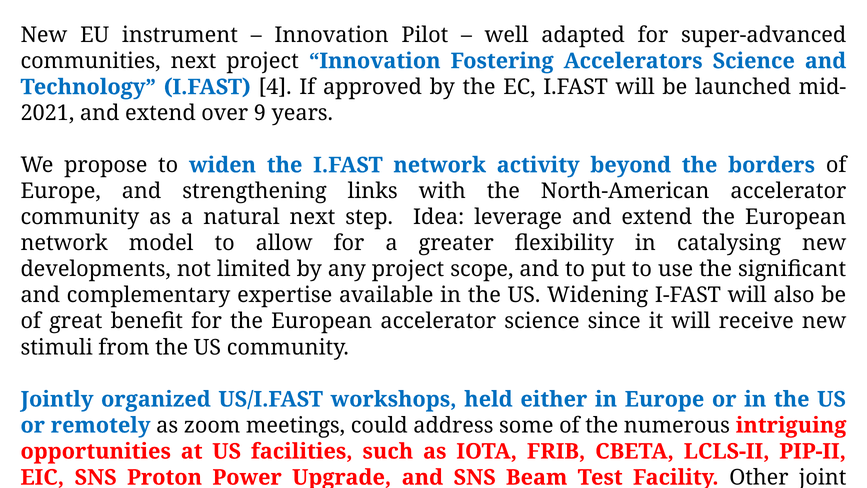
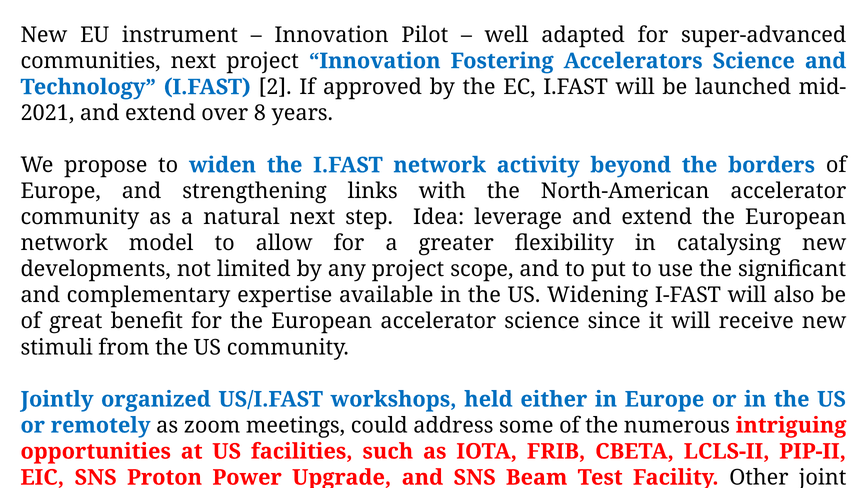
4: 4 -> 2
9: 9 -> 8
